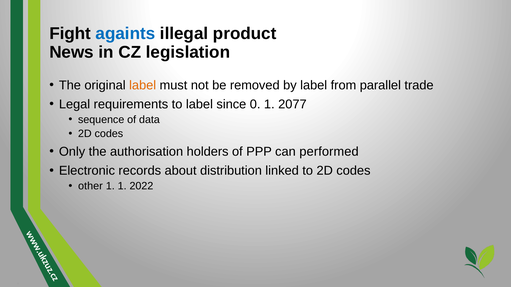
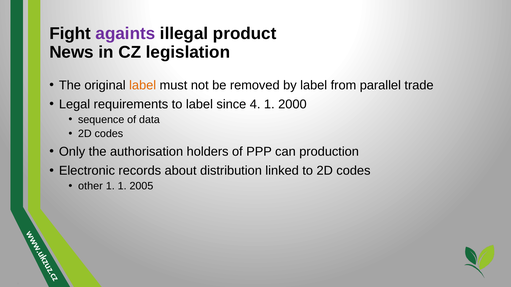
againts colour: blue -> purple
0: 0 -> 4
2077: 2077 -> 2000
performed: performed -> production
2022: 2022 -> 2005
